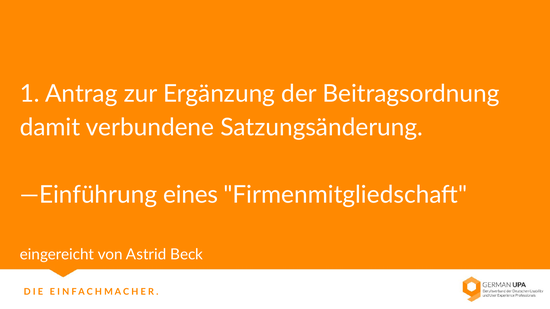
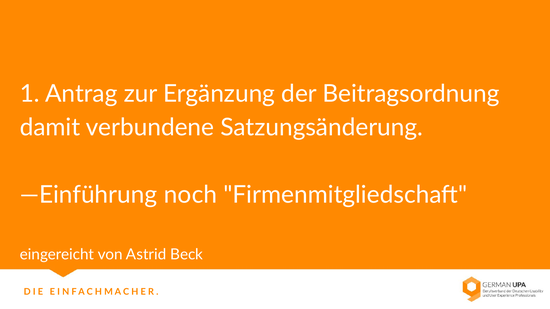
eines: eines -> noch
